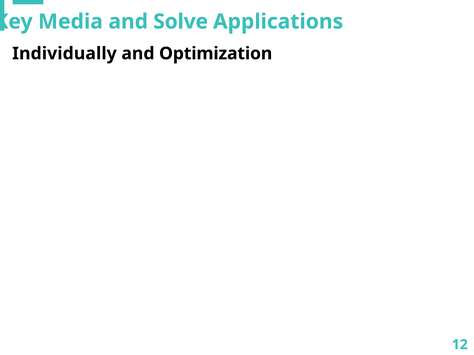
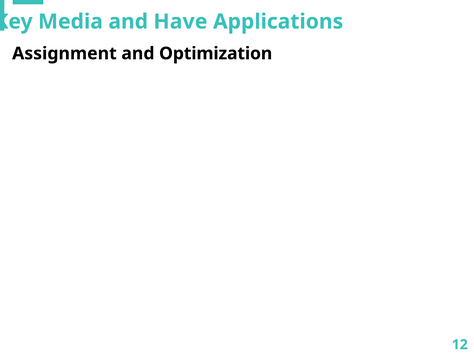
Solve: Solve -> Have
Individually: Individually -> Assignment
